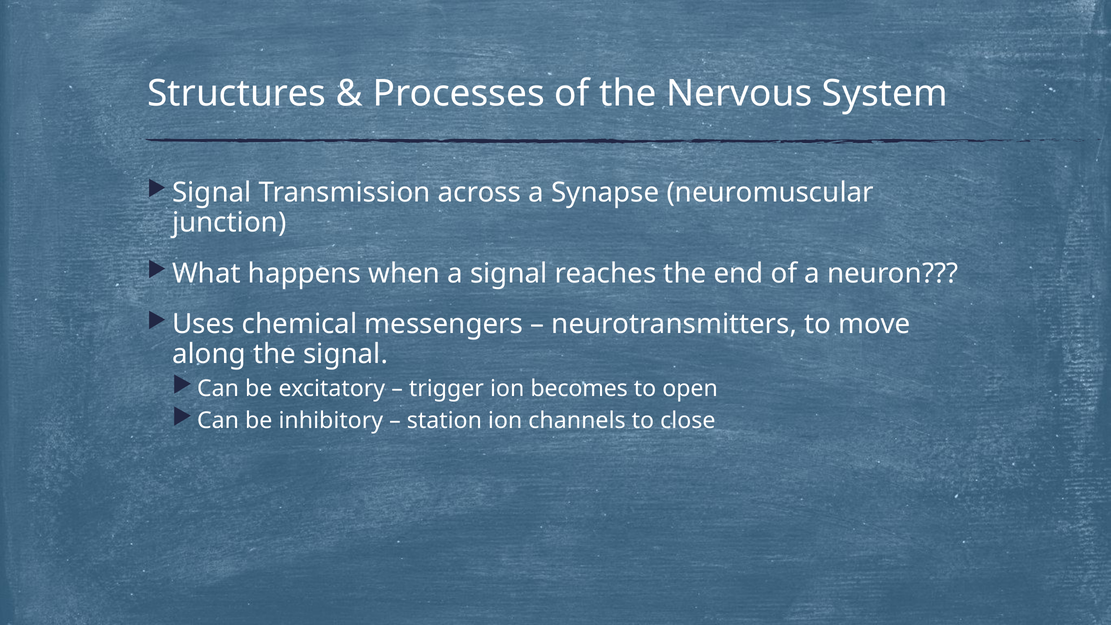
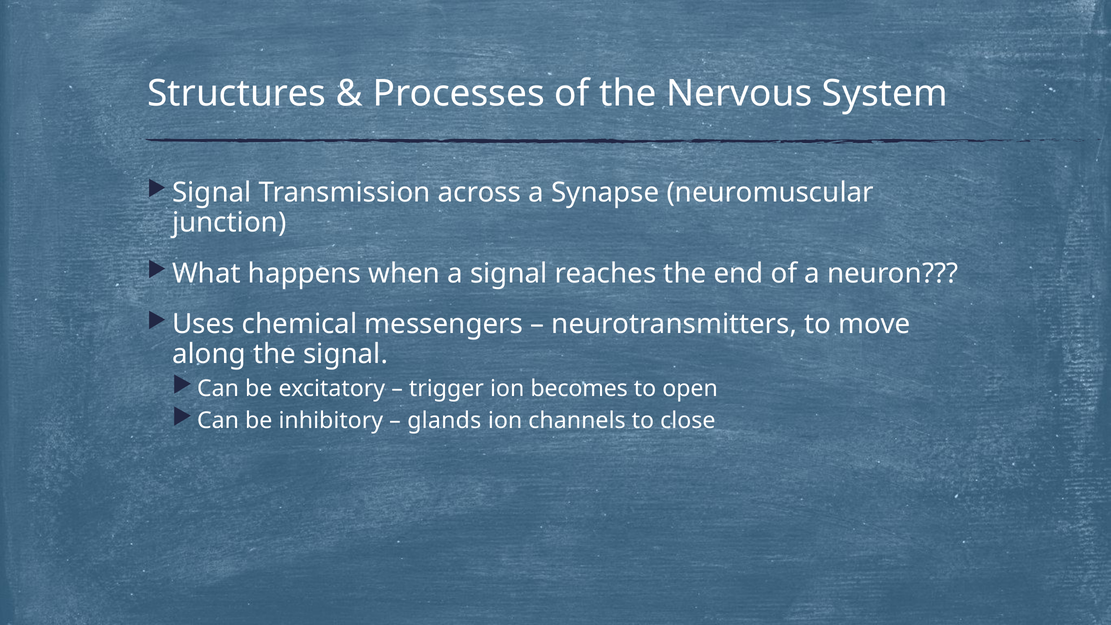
station: station -> glands
